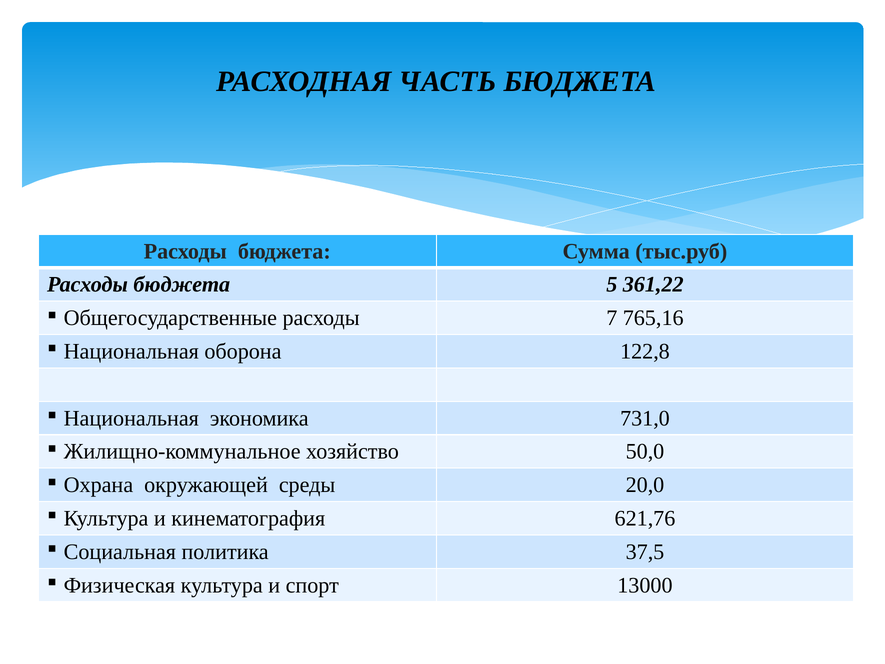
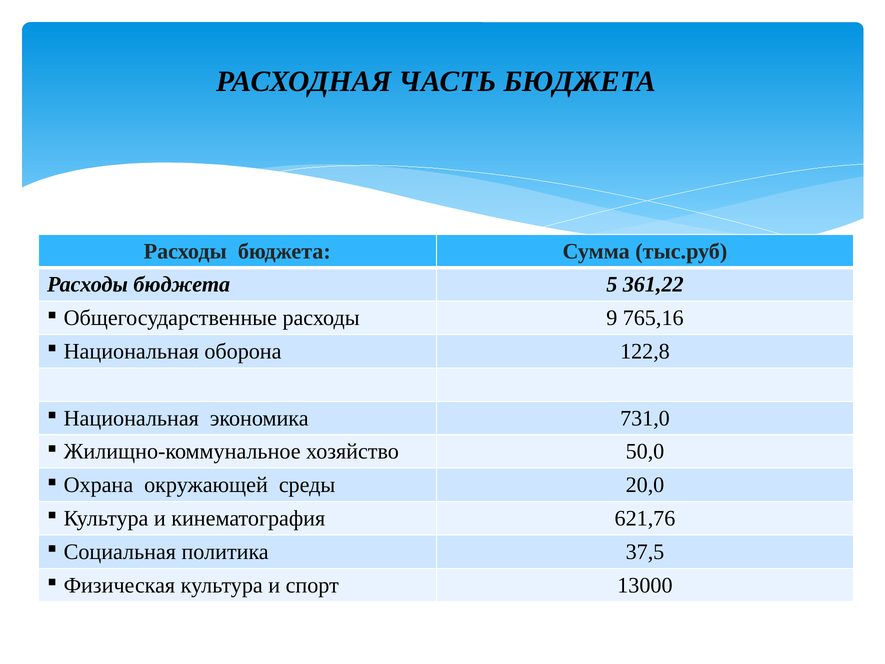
7: 7 -> 9
